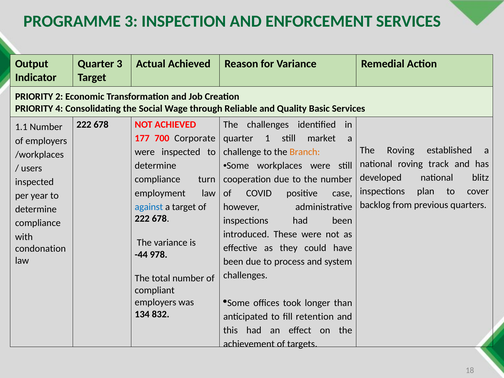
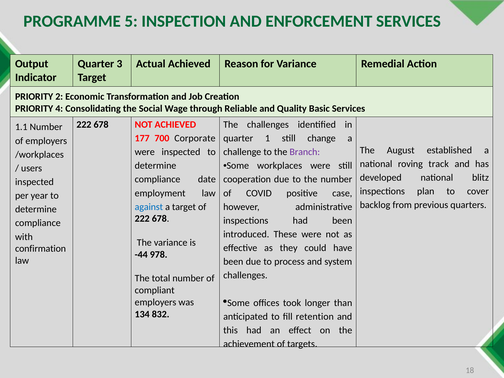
PROGRAMME 3: 3 -> 5
market: market -> change
The Roving: Roving -> August
Branch colour: orange -> purple
turn: turn -> date
condonation: condonation -> confirmation
